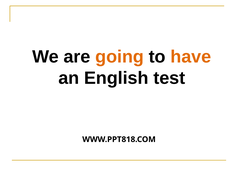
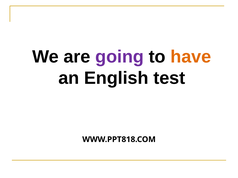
going colour: orange -> purple
